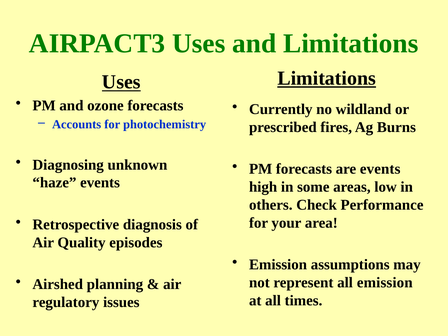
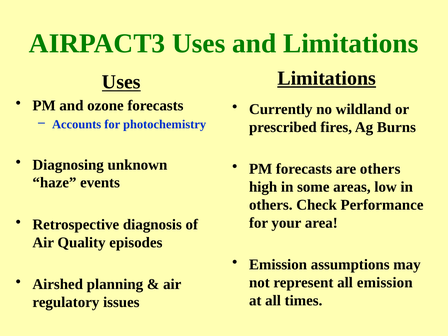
are events: events -> others
